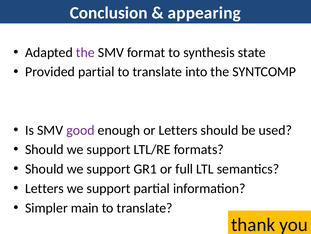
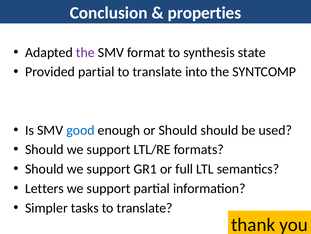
appearing: appearing -> properties
good colour: purple -> blue
or Letters: Letters -> Should
main: main -> tasks
